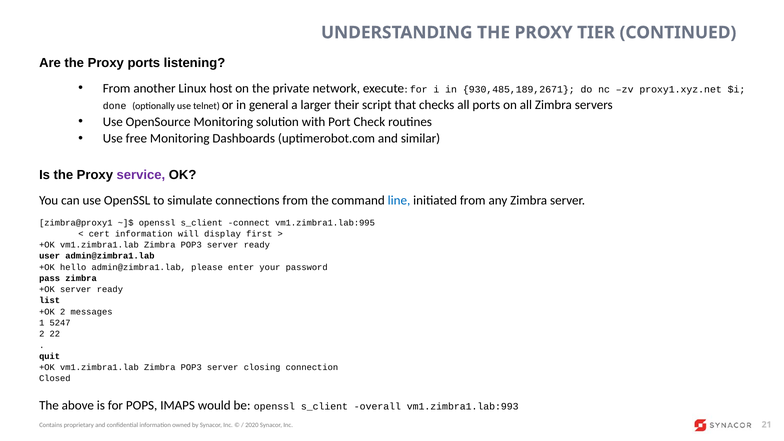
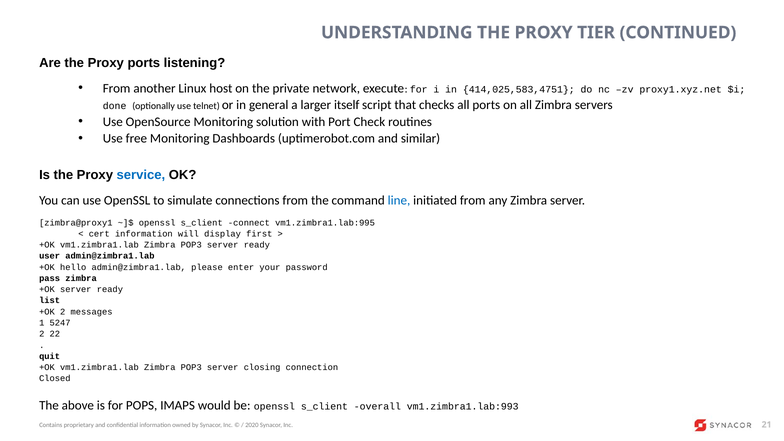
930,485,189,2671: 930,485,189,2671 -> 414,025,583,4751
their: their -> itself
service colour: purple -> blue
